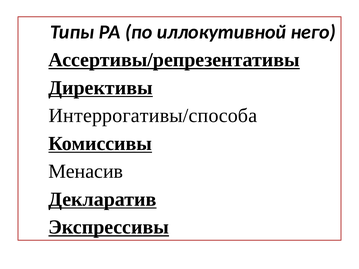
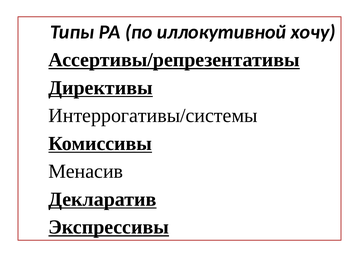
него: него -> хочу
Интеррогативы/способа: Интеррогативы/способа -> Интеррогативы/системы
